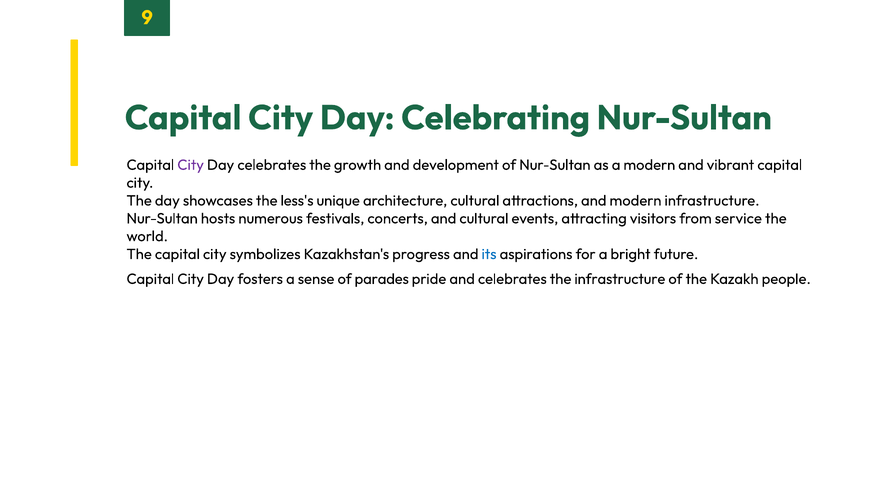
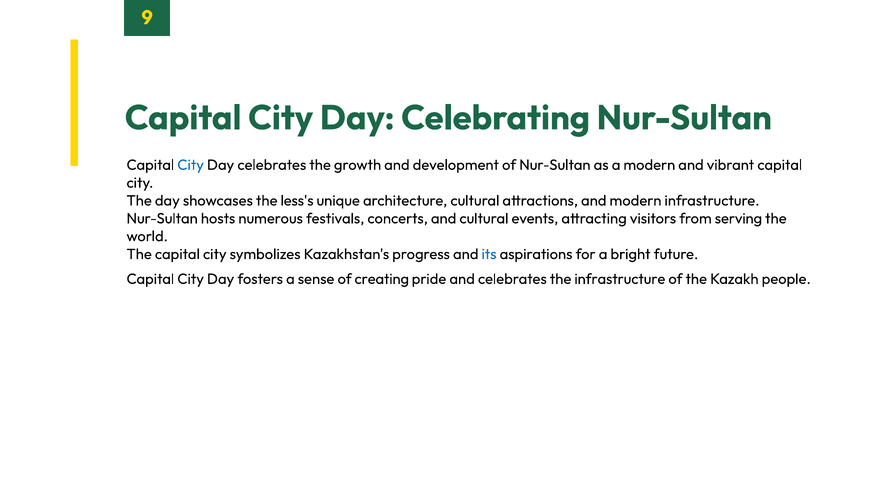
City at (191, 165) colour: purple -> blue
service: service -> serving
parades: parades -> creating
